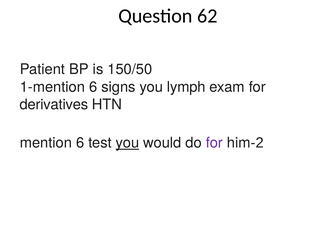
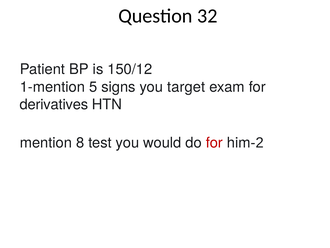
62: 62 -> 32
150/50: 150/50 -> 150/12
1-mention 6: 6 -> 5
lymph: lymph -> target
6 at (80, 143): 6 -> 8
you at (127, 143) underline: present -> none
for at (214, 143) colour: purple -> red
